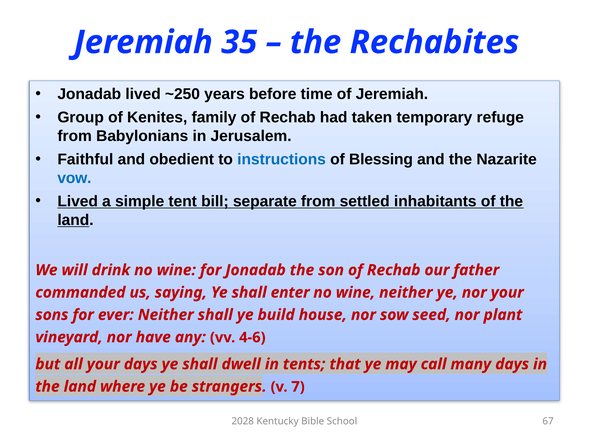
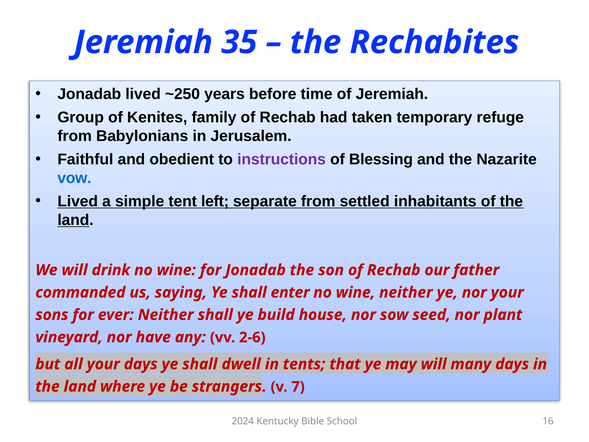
instructions colour: blue -> purple
bill: bill -> left
4-6: 4-6 -> 2-6
may call: call -> will
2028: 2028 -> 2024
67: 67 -> 16
